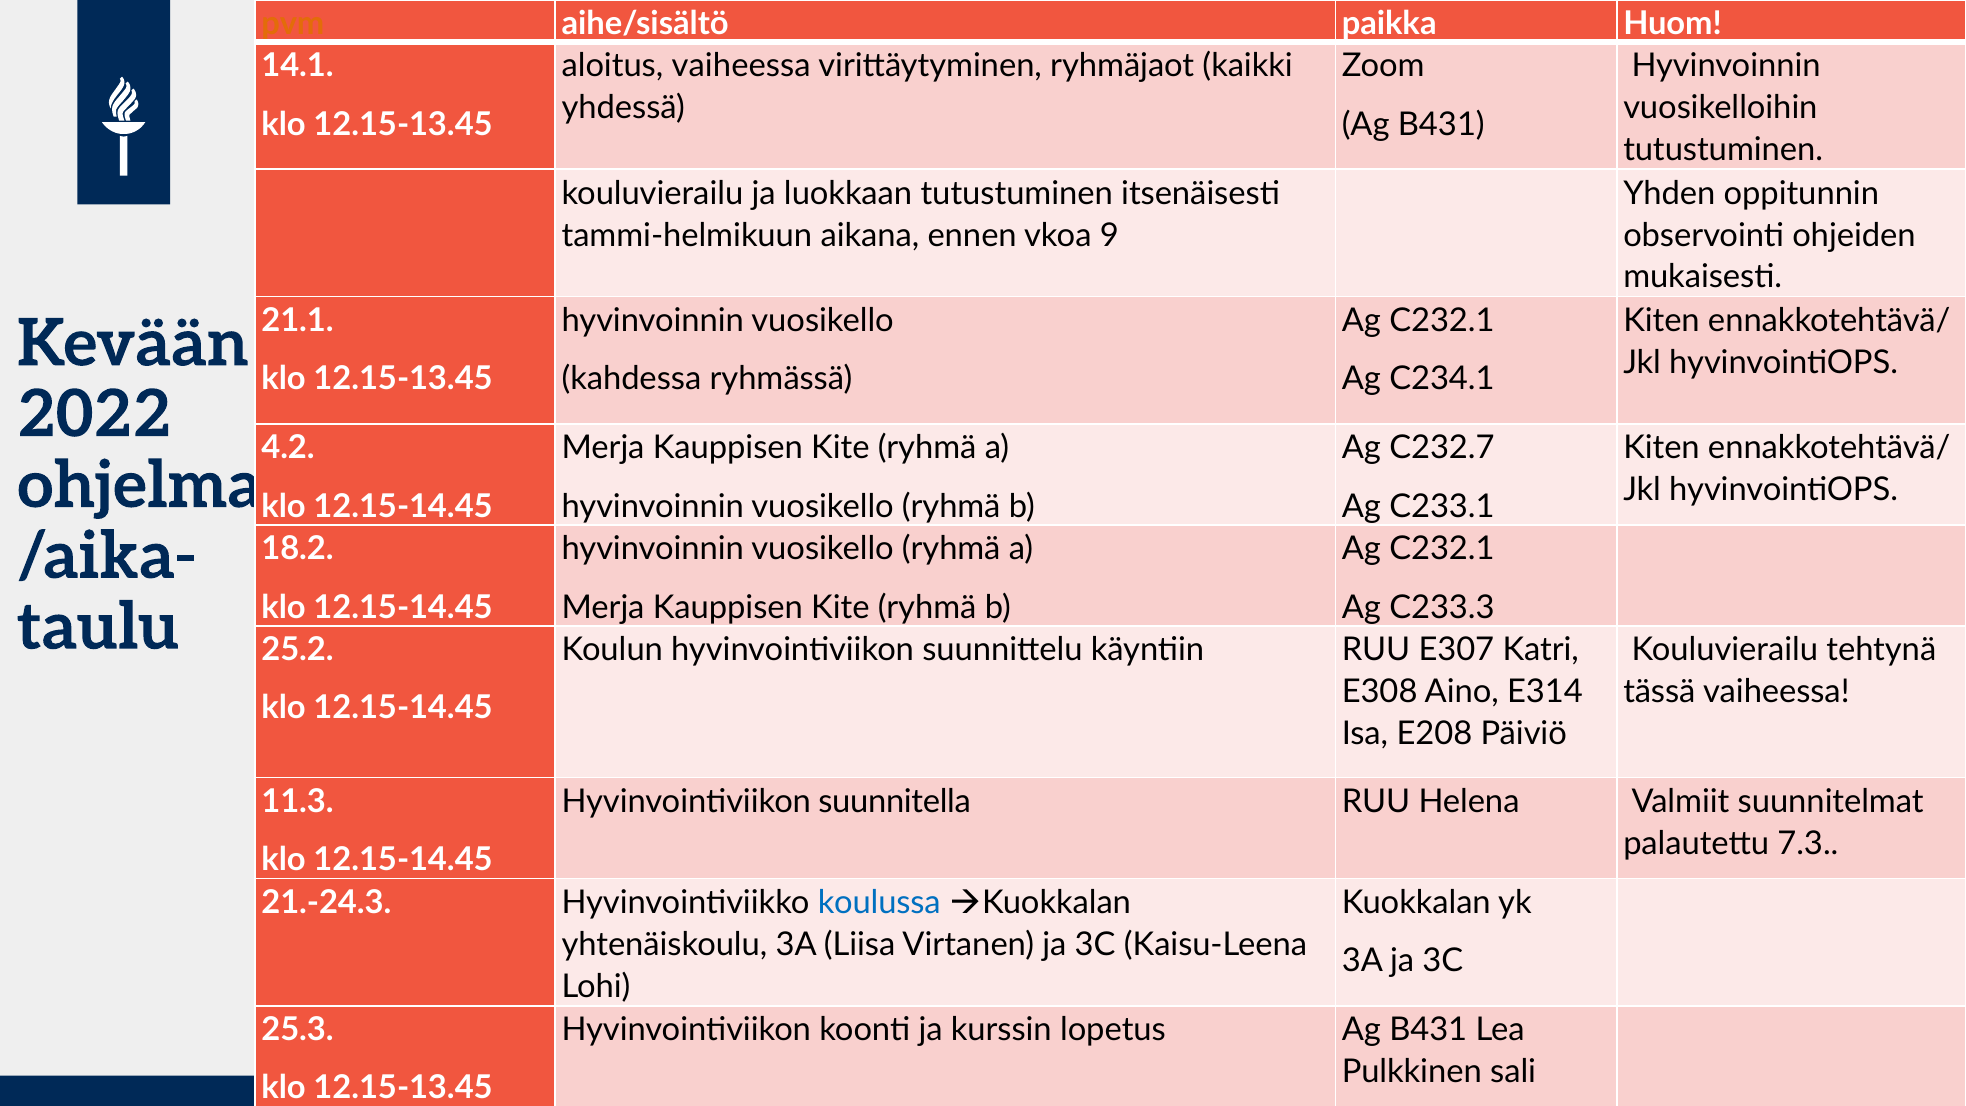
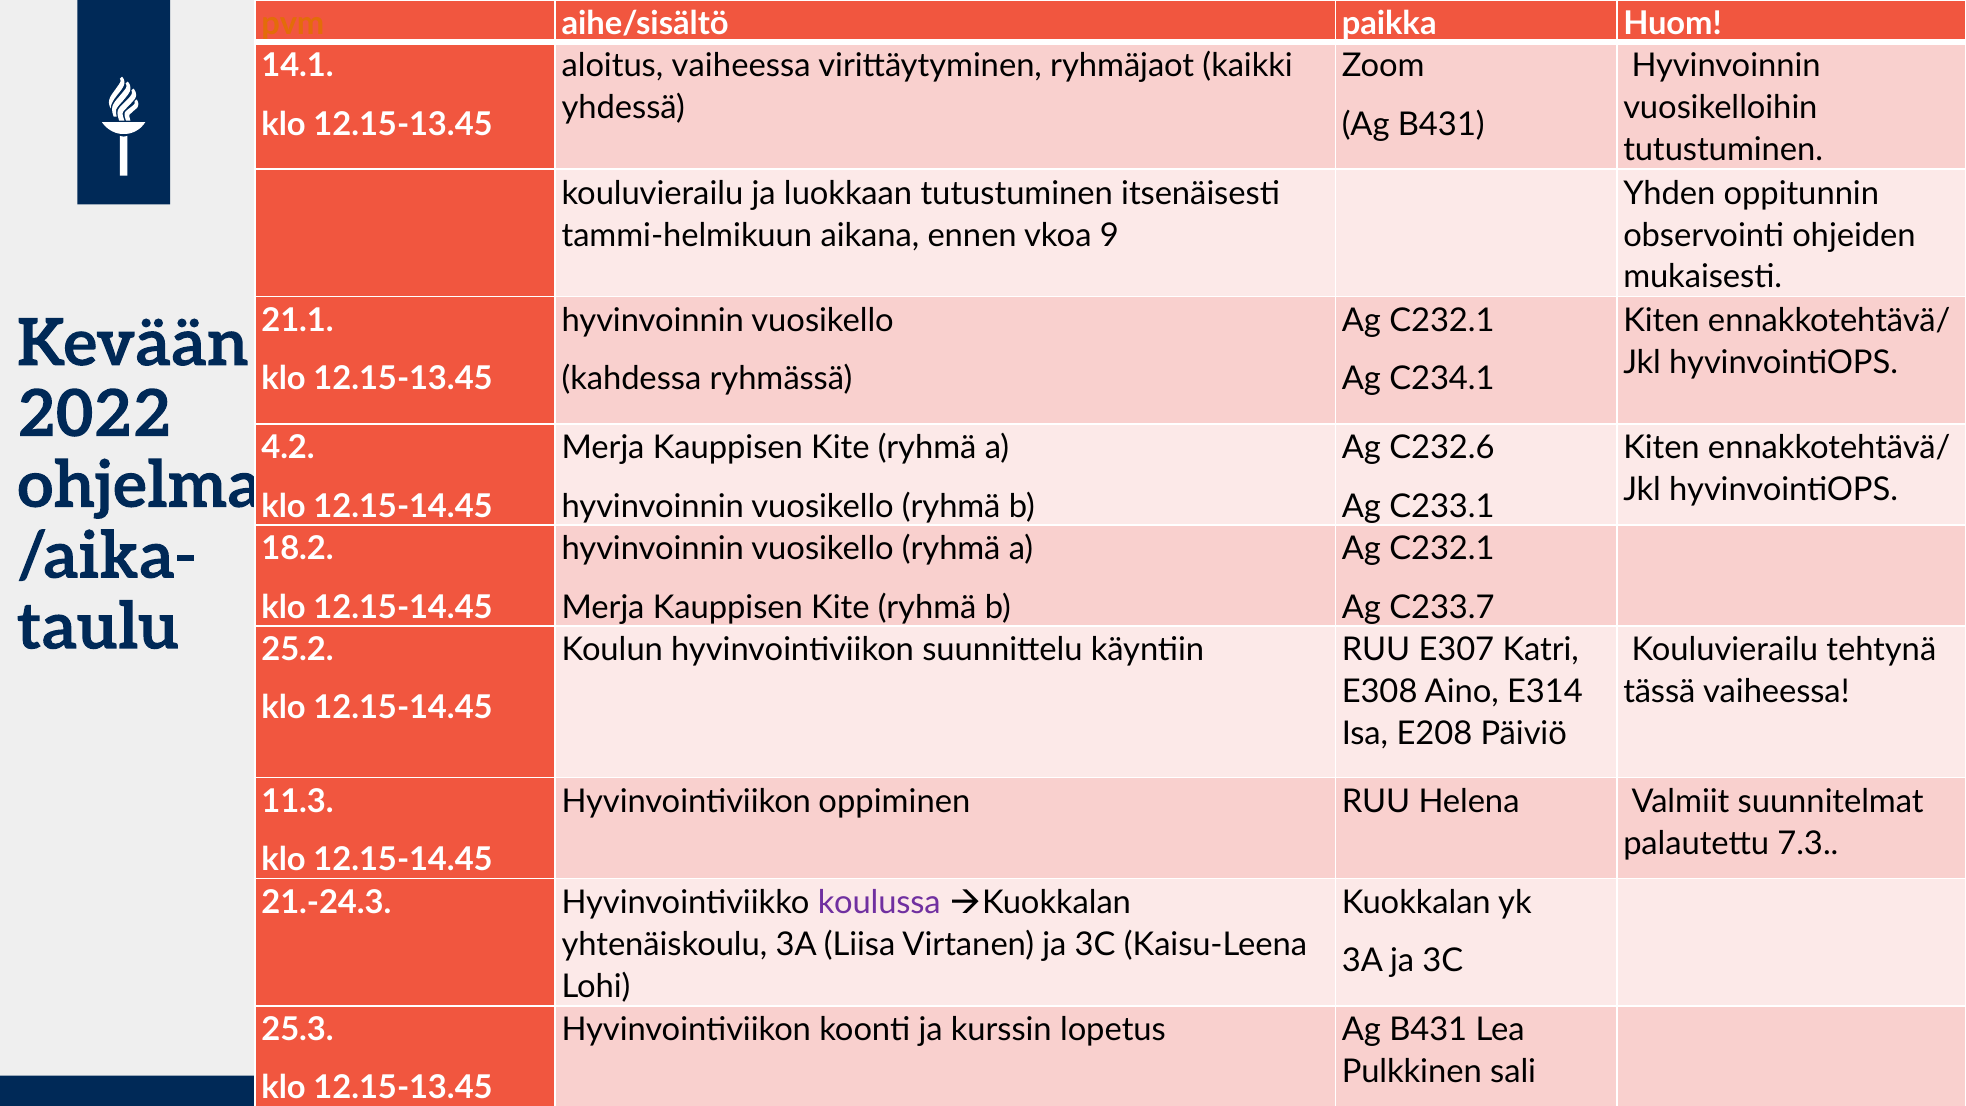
C232.7: C232.7 -> C232.6
C233.3: C233.3 -> C233.7
suunnitella: suunnitella -> oppiminen
koulussa colour: blue -> purple
